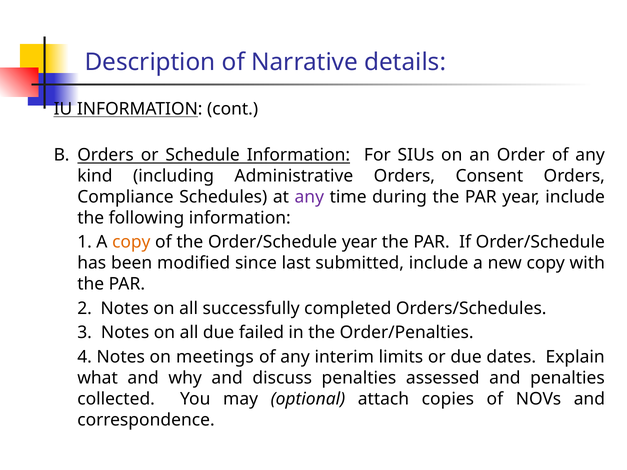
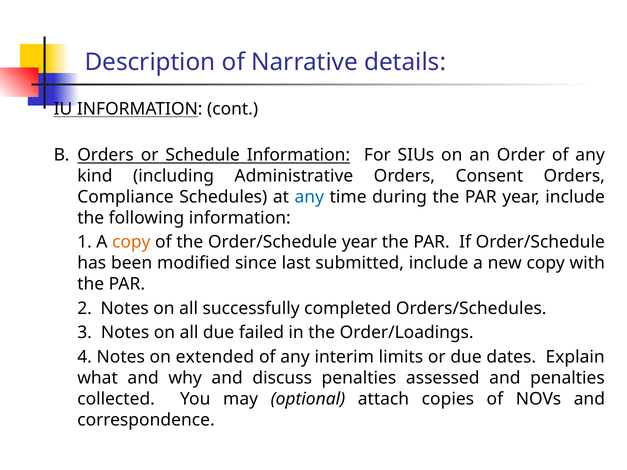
any at (309, 197) colour: purple -> blue
Order/Penalties: Order/Penalties -> Order/Loadings
meetings: meetings -> extended
